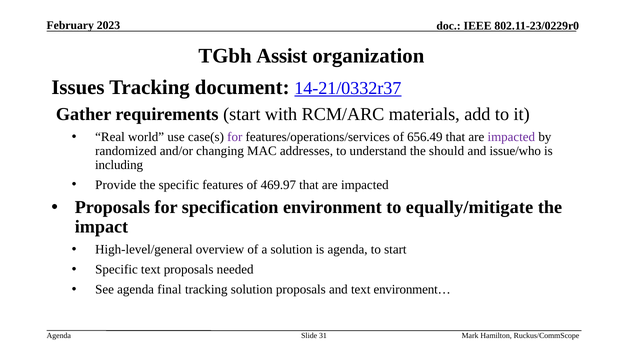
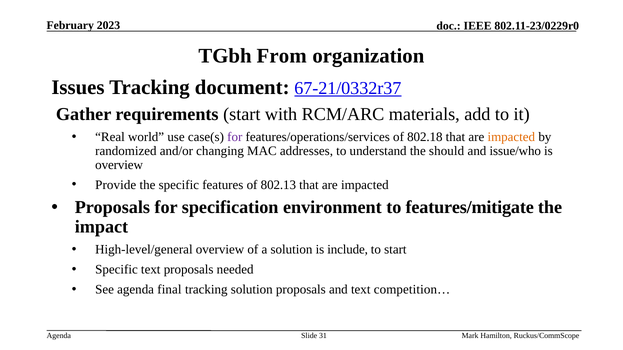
Assist: Assist -> From
14-21/0332r37: 14-21/0332r37 -> 67-21/0332r37
656.49: 656.49 -> 802.18
impacted at (511, 137) colour: purple -> orange
including at (119, 165): including -> overview
469.97: 469.97 -> 802.13
equally/mitigate: equally/mitigate -> features/mitigate
is agenda: agenda -> include
environment…: environment… -> competition…
